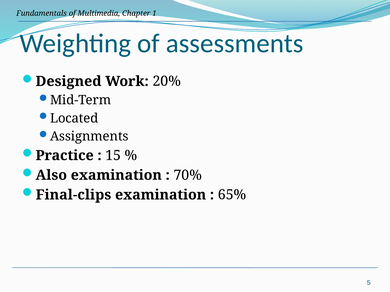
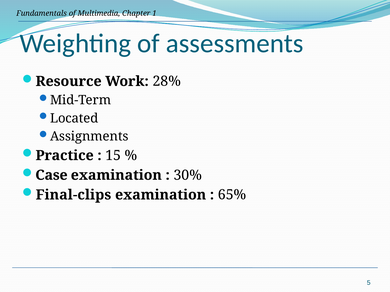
Designed: Designed -> Resource
20%: 20% -> 28%
Also: Also -> Case
70%: 70% -> 30%
